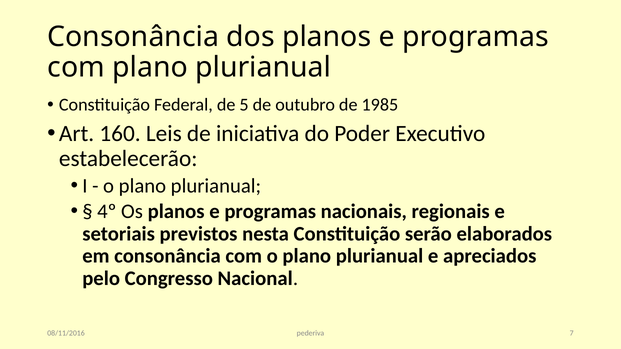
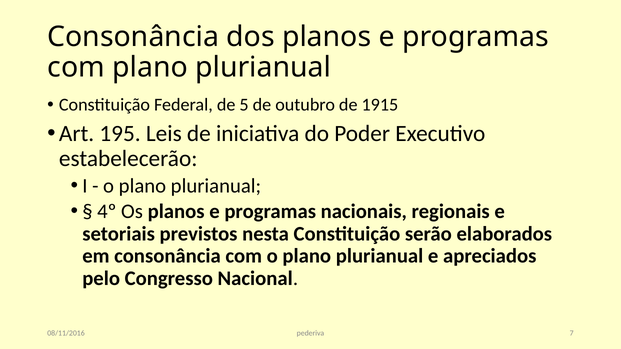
1985: 1985 -> 1915
160: 160 -> 195
